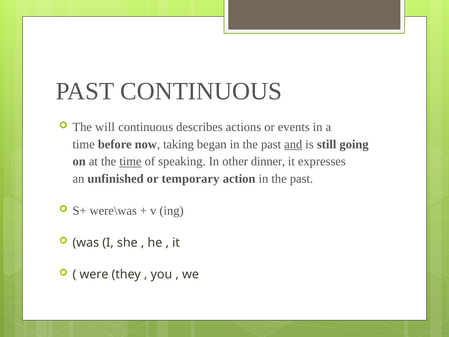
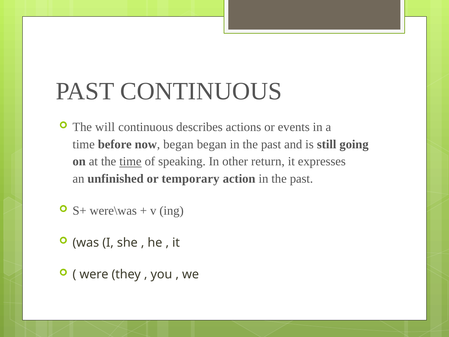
now taking: taking -> began
and underline: present -> none
dinner: dinner -> return
